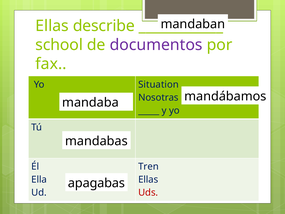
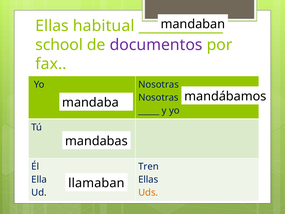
describe: describe -> habitual
Yo Situation: Situation -> Nosotras
apagabas: apagabas -> llamaban
Uds colour: red -> orange
